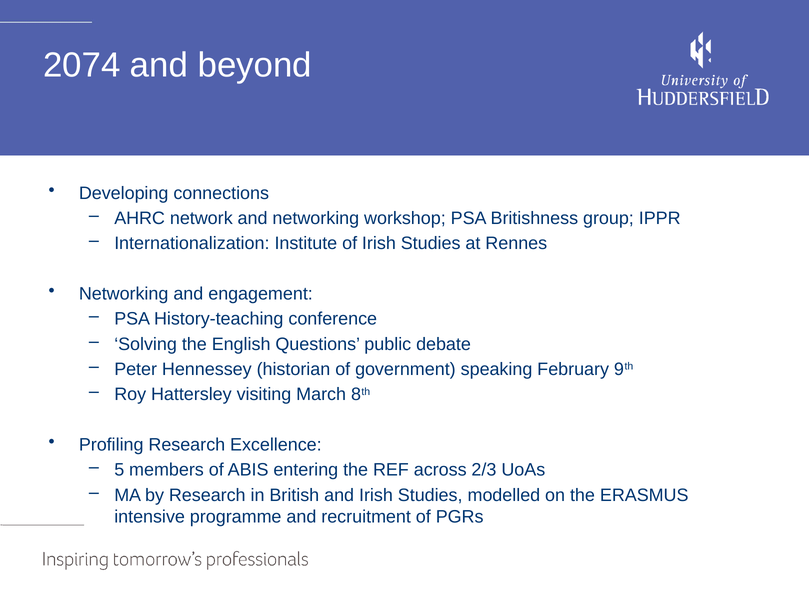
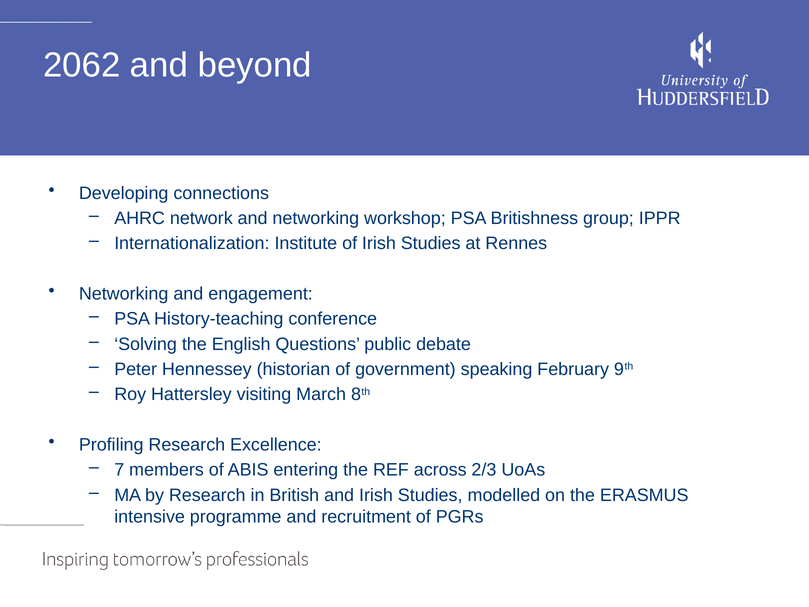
2074: 2074 -> 2062
5: 5 -> 7
